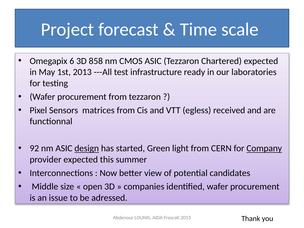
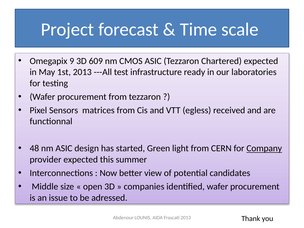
6: 6 -> 9
858: 858 -> 609
92: 92 -> 48
design underline: present -> none
